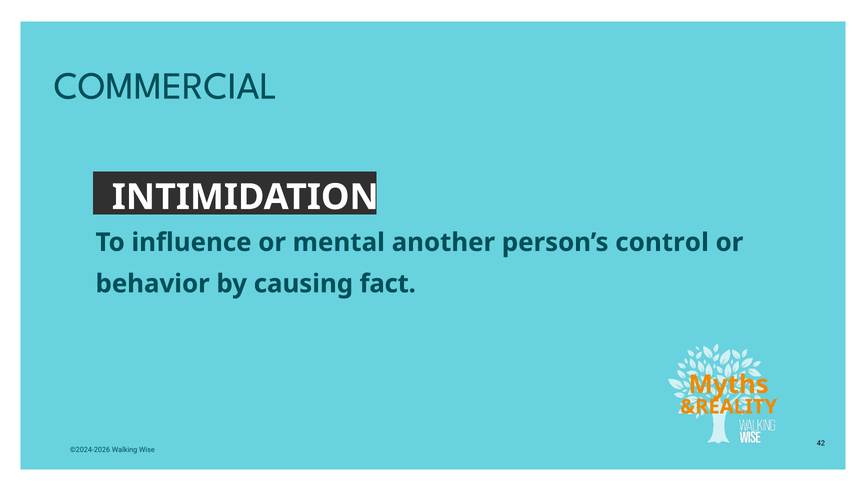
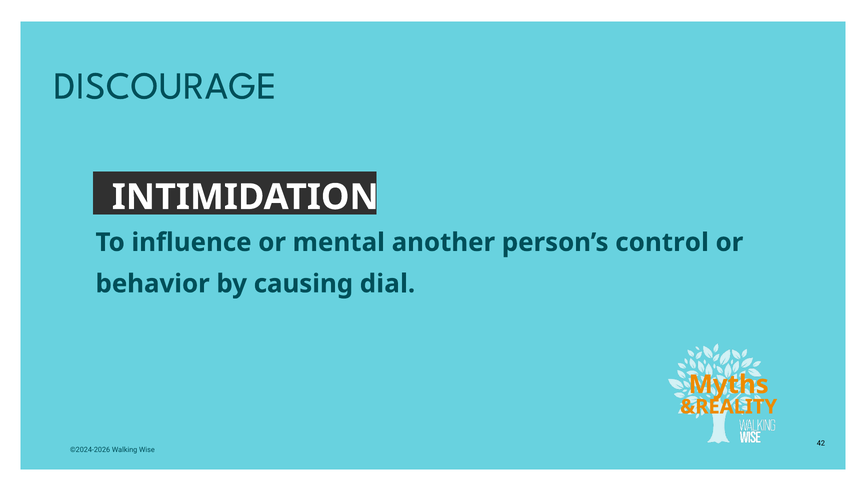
COMMERCIAL: COMMERCIAL -> DISCOURAGE
fact: fact -> dial
